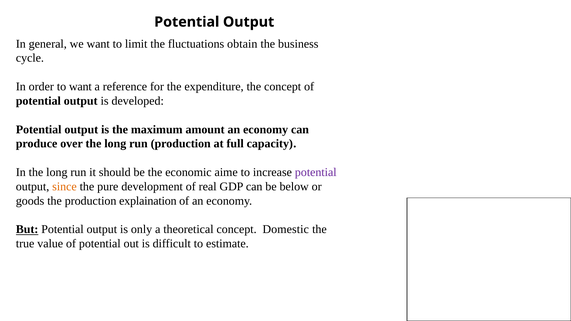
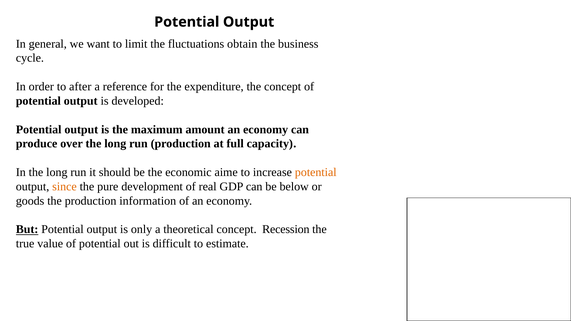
to want: want -> after
potential at (316, 172) colour: purple -> orange
explaination: explaination -> information
Domestic: Domestic -> Recession
